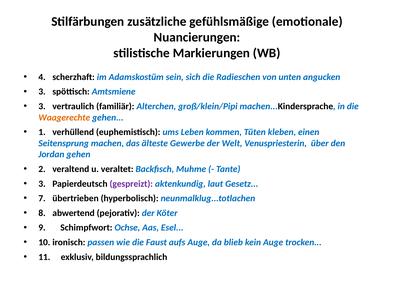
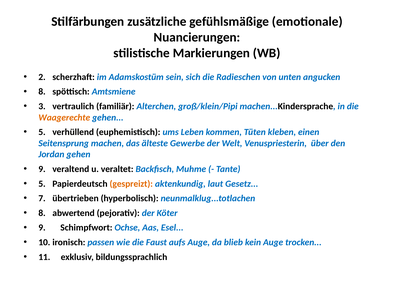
4: 4 -> 2
3 at (42, 92): 3 -> 8
1 at (42, 132): 1 -> 5
2 at (42, 169): 2 -> 9
3 at (42, 184): 3 -> 5
gespreizt colour: purple -> orange
